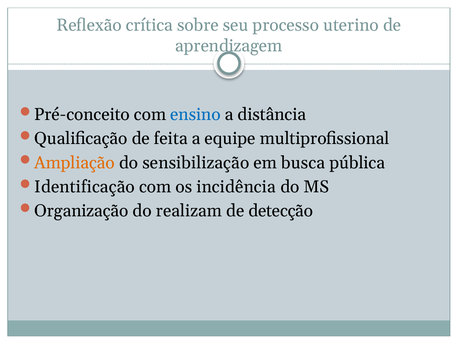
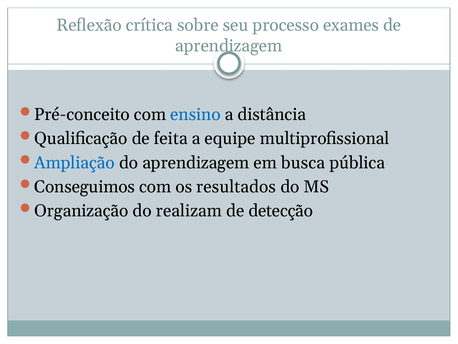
uterino: uterino -> exames
Ampliação colour: orange -> blue
do sensibilização: sensibilização -> aprendizagem
Identificação: Identificação -> Conseguimos
incidência: incidência -> resultados
